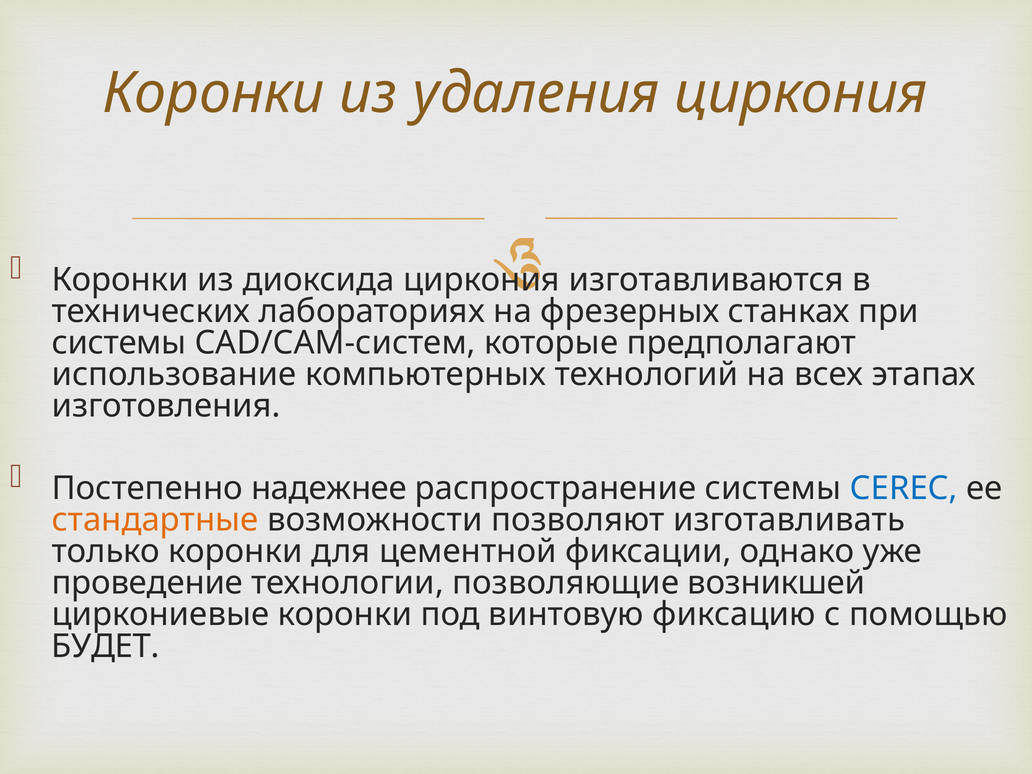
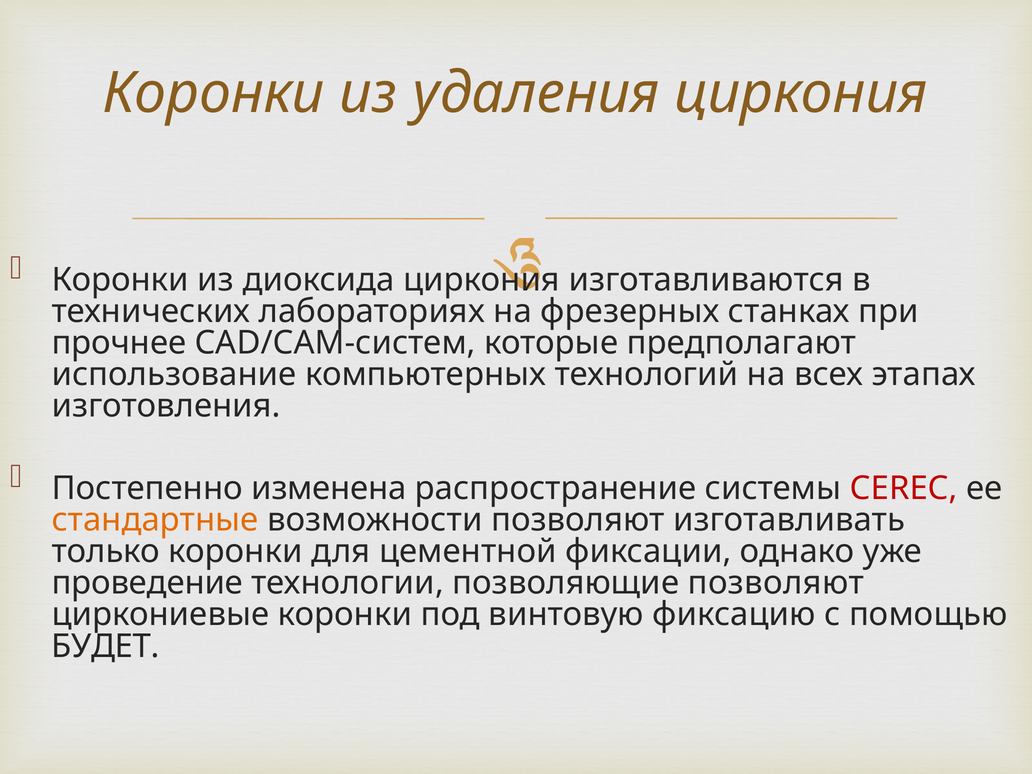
системы at (119, 343): системы -> прочнее
надежнее: надежнее -> изменена
CEREC colour: blue -> red
позволяющие возникшей: возникшей -> позволяют
